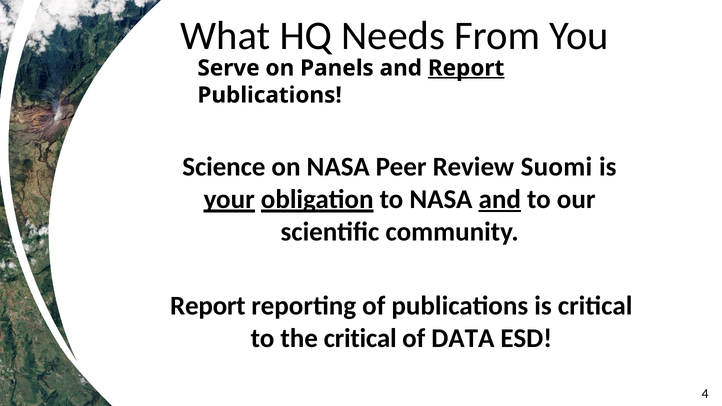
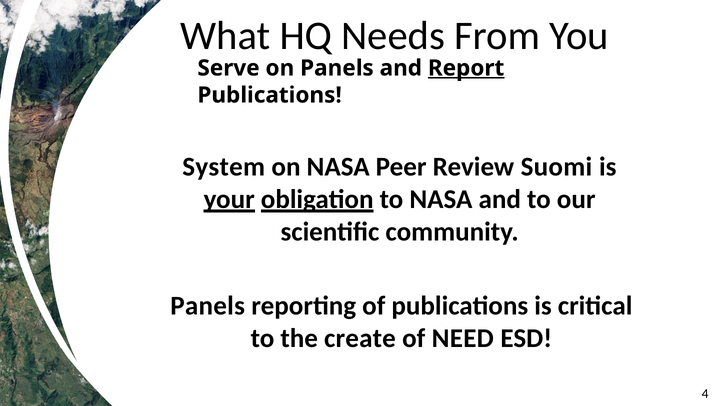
Science: Science -> System
and at (500, 199) underline: present -> none
Report at (208, 306): Report -> Panels
the critical: critical -> create
DATA: DATA -> NEED
